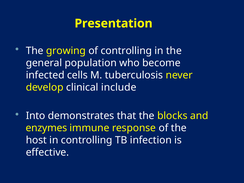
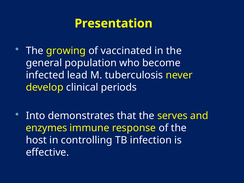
of controlling: controlling -> vaccinated
cells: cells -> lead
include: include -> periods
blocks: blocks -> serves
